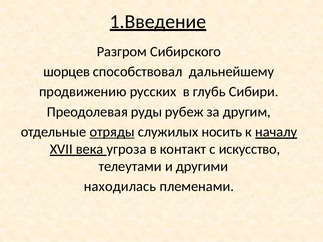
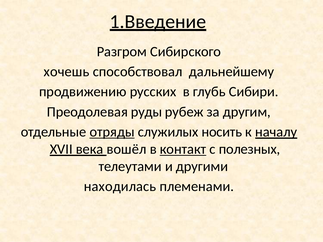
шорцев: шорцев -> хочешь
угроза: угроза -> вошёл
контакт underline: none -> present
искусство: искусство -> полезных
